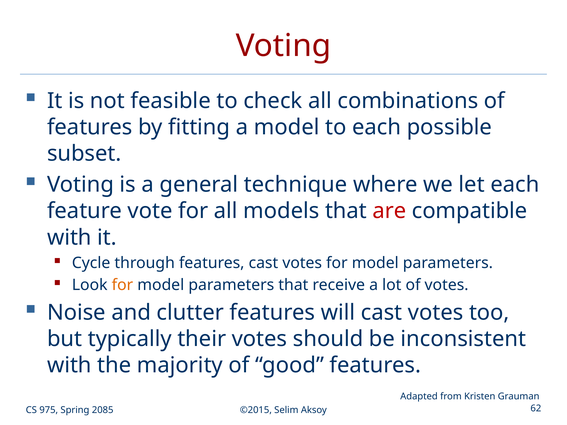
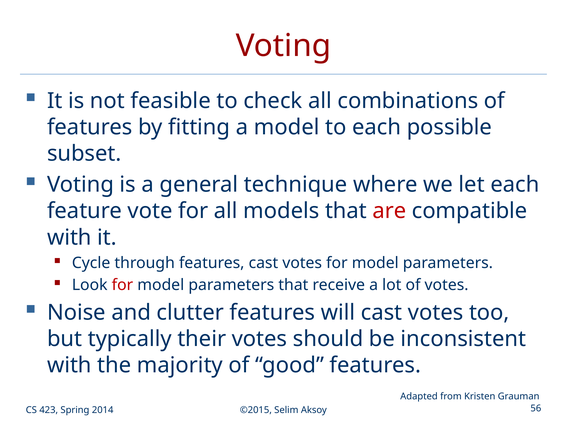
for at (122, 285) colour: orange -> red
975: 975 -> 423
2085: 2085 -> 2014
62: 62 -> 56
